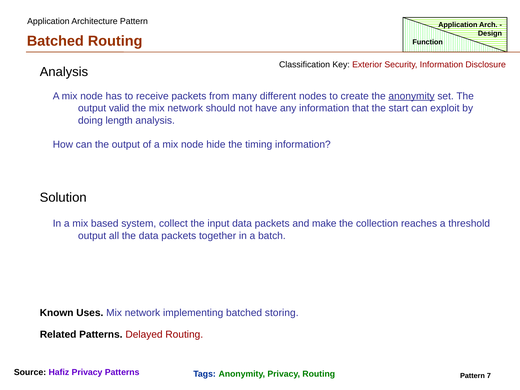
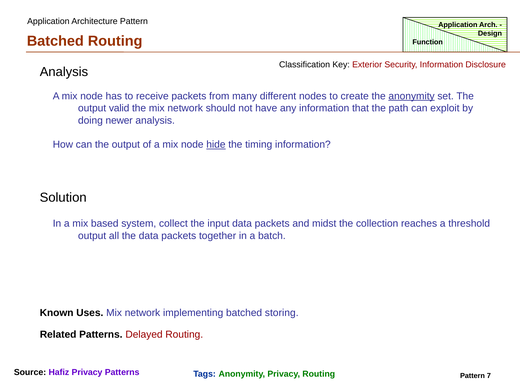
start: start -> path
length: length -> newer
hide underline: none -> present
make: make -> midst
